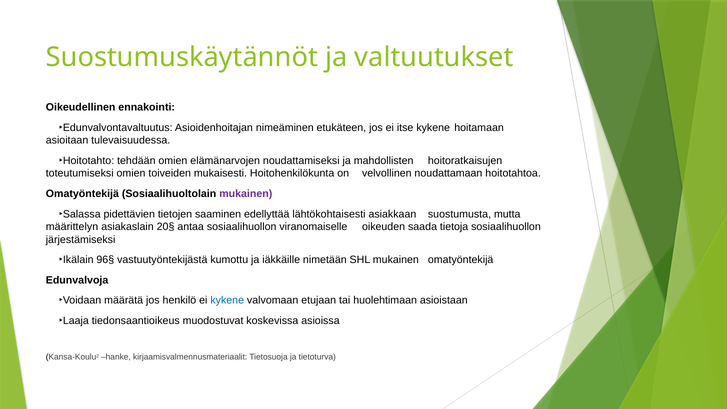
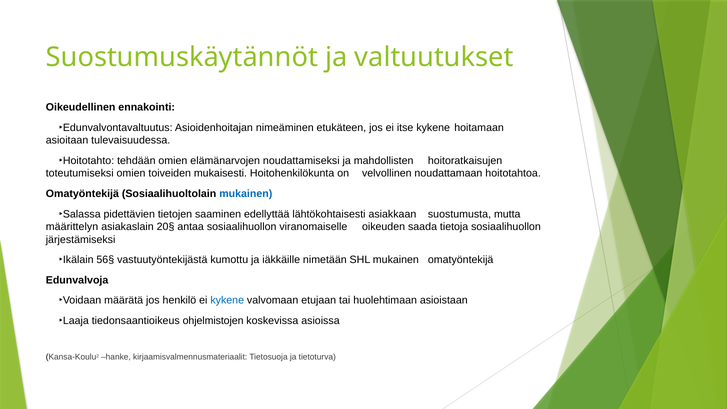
mukainen at (246, 194) colour: purple -> blue
96§: 96§ -> 56§
muodostuvat: muodostuvat -> ohjelmistojen
